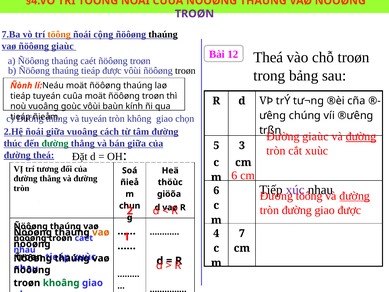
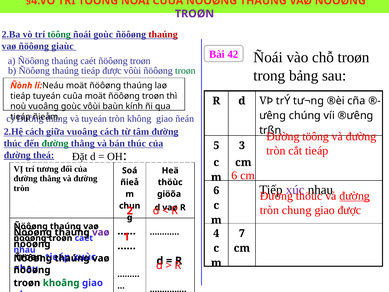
7.Ba: 7.Ba -> 2.Ba
töông at (59, 34) colour: orange -> green
ñoái cộng: cộng -> goùc
thaúng at (163, 34) colour: black -> red
12: 12 -> 42
Theá at (268, 57): Theá -> Ñoái
troøn at (185, 71) colour: black -> green
chọn: chọn -> ñeán
2.Hệ ñoái: ñoái -> cách
giaùc at (316, 136): giaùc -> töông
đường at (361, 136) underline: present -> none
bán giữa: giữa -> thúc
cắt xuùc: xuùc -> tieáp
töông at (309, 196): töông -> thöùc
tròn đường: đường -> chung
vaø at (101, 232) colour: orange -> purple
